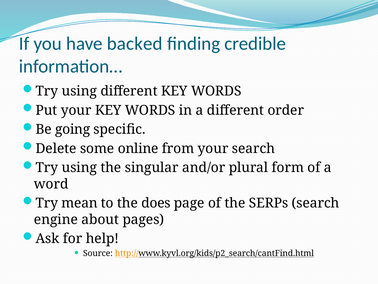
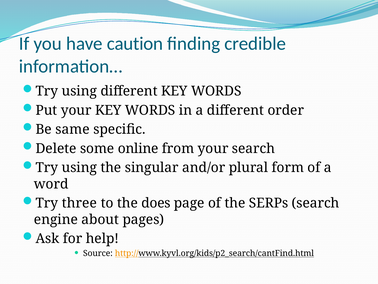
backed: backed -> caution
going: going -> same
mean: mean -> three
